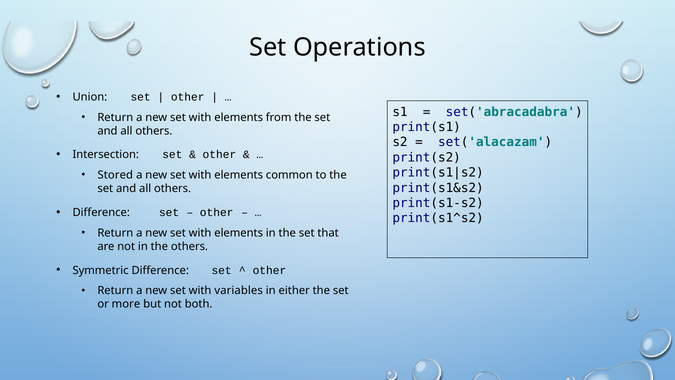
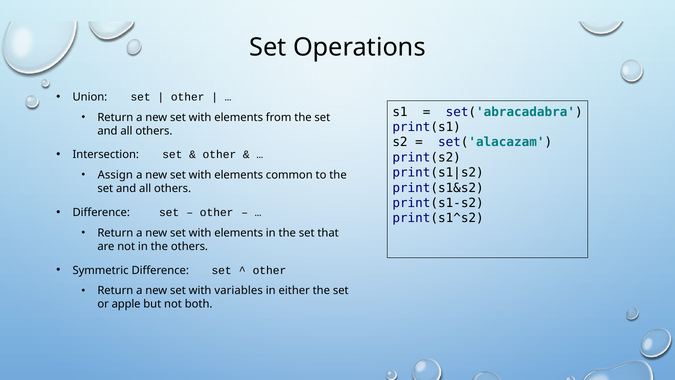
Stored: Stored -> Assign
more: more -> apple
